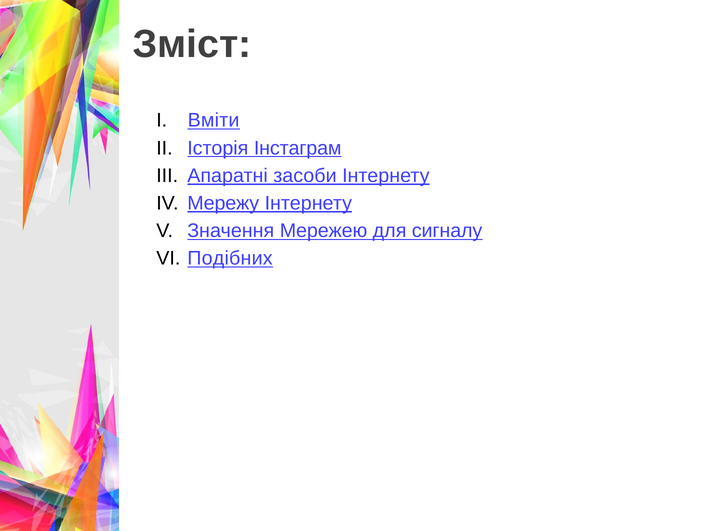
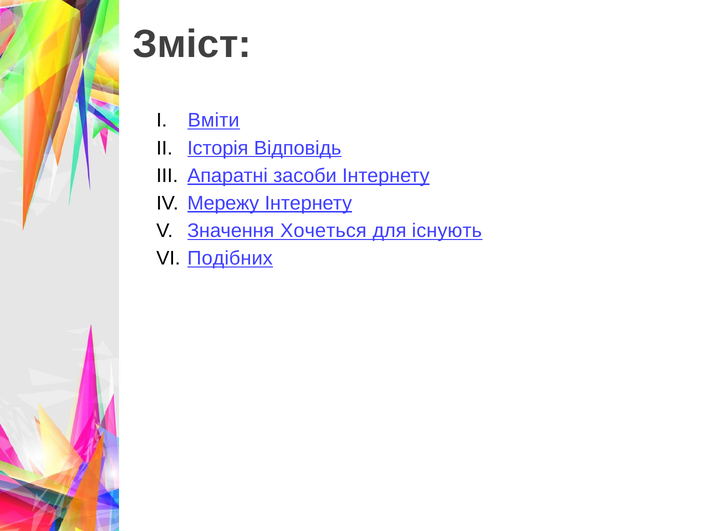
Інстаграм: Інстаграм -> Відповідь
Мережею: Мережею -> Хочеться
сигналу: сигналу -> існують
